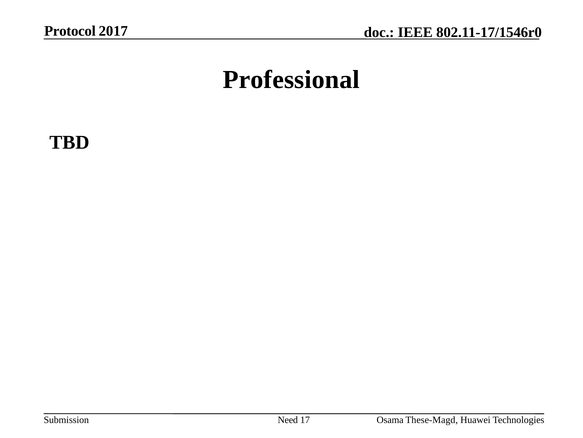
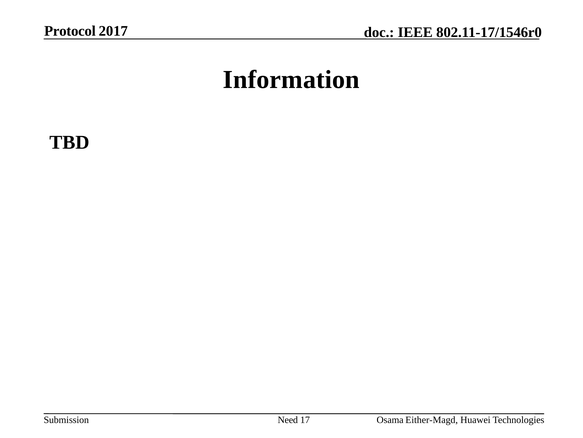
Professional: Professional -> Information
These-Magd: These-Magd -> Either-Magd
